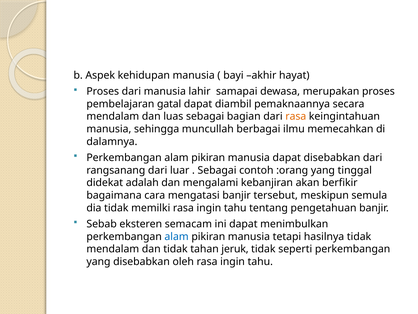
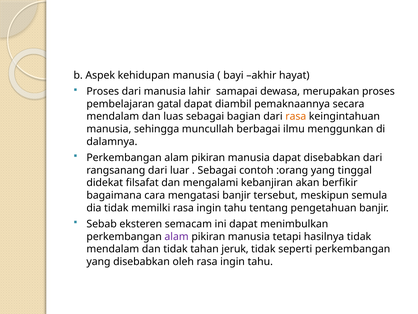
memecahkan: memecahkan -> menggunkan
adalah: adalah -> filsafat
alam at (177, 236) colour: blue -> purple
